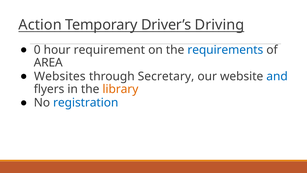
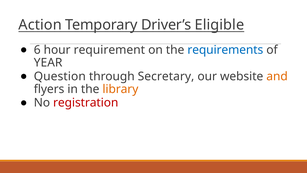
Driving: Driving -> Eligible
0: 0 -> 6
AREA: AREA -> YEAR
Websites: Websites -> Question
and colour: blue -> orange
registration colour: blue -> red
